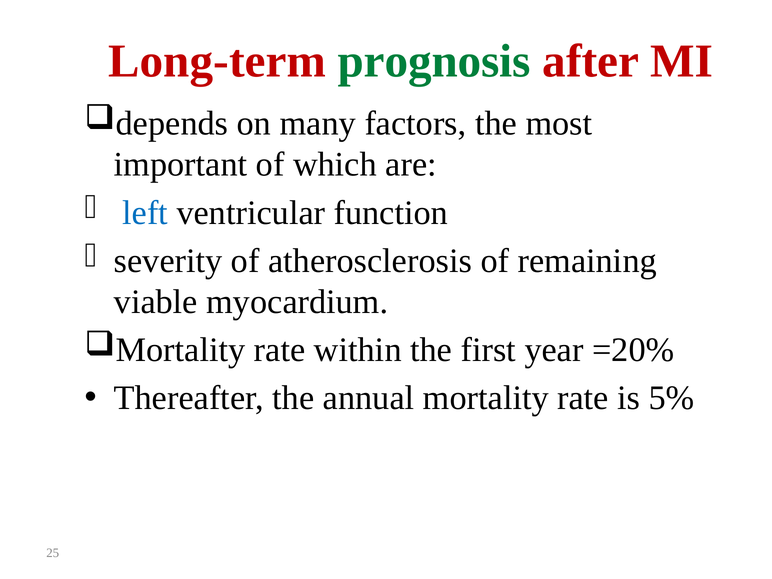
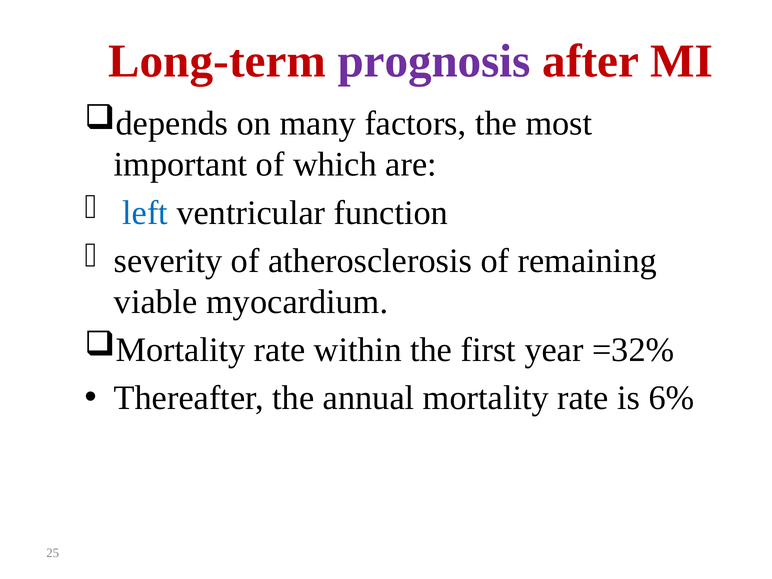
prognosis colour: green -> purple
=20%: =20% -> =32%
5%: 5% -> 6%
